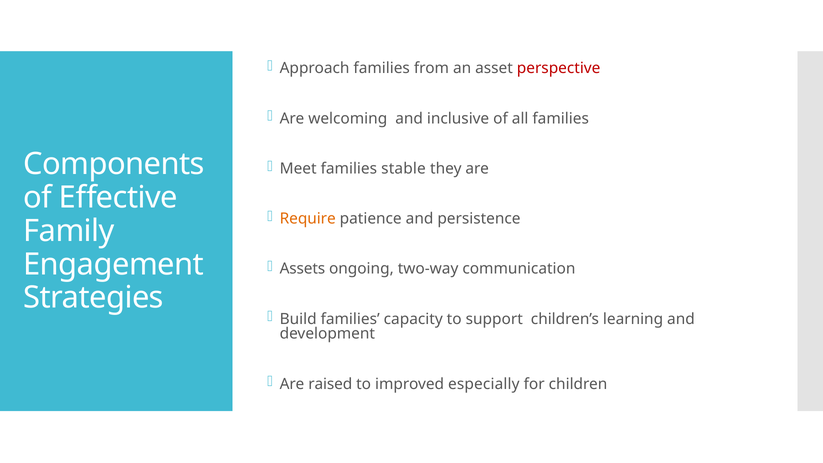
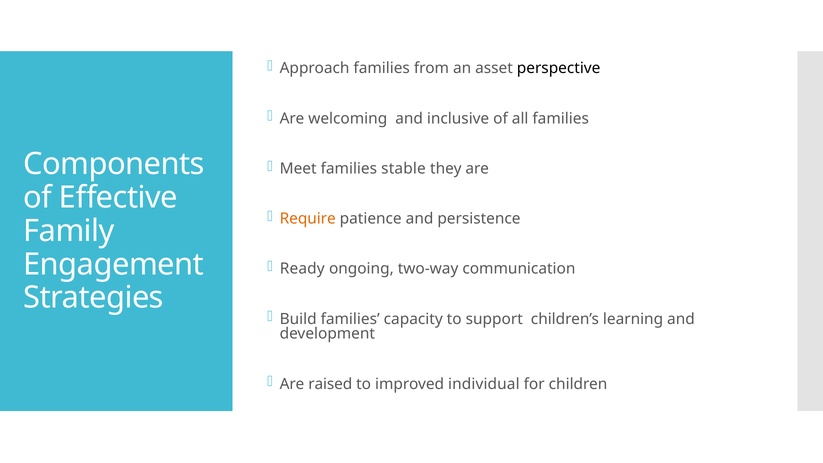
perspective colour: red -> black
Assets: Assets -> Ready
especially: especially -> individual
